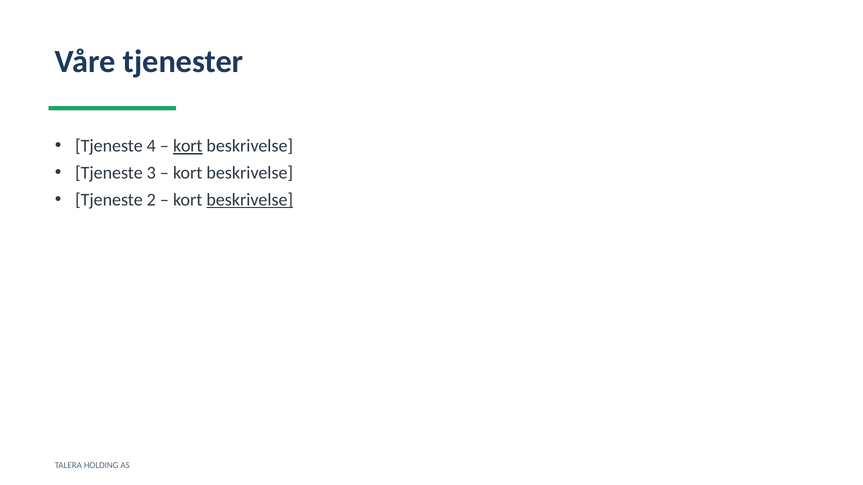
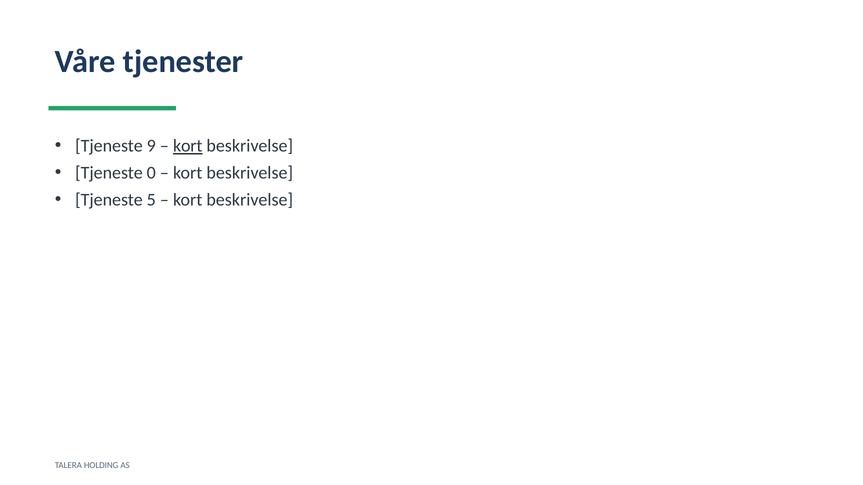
4: 4 -> 9
3: 3 -> 0
2: 2 -> 5
beskrivelse at (250, 200) underline: present -> none
